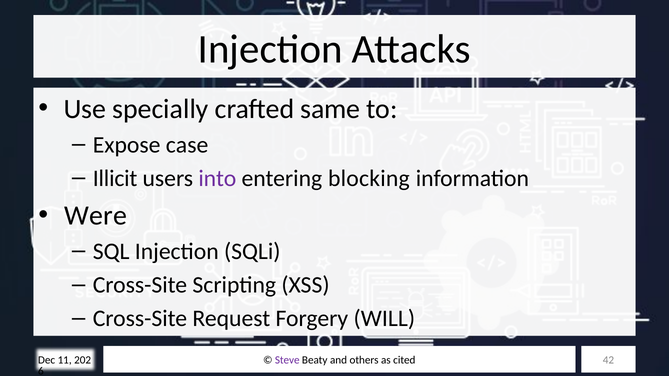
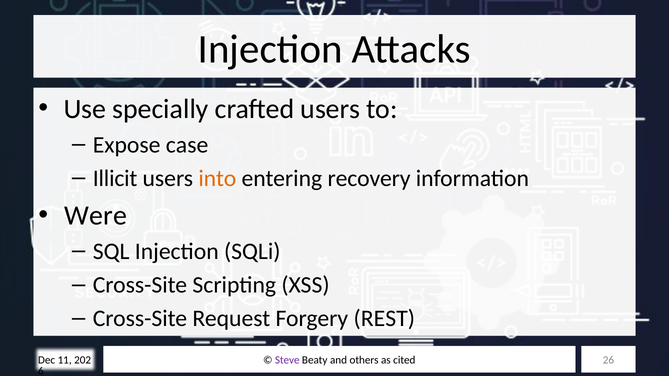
crafted same: same -> users
into colour: purple -> orange
blocking: blocking -> recovery
WILL: WILL -> REST
42: 42 -> 26
